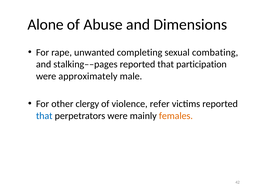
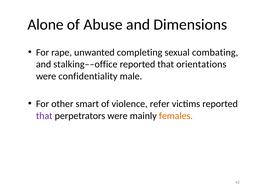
stalking––pages: stalking––pages -> stalking––office
participation: participation -> orientations
approximately: approximately -> confidentiality
clergy: clergy -> smart
that at (44, 116) colour: blue -> purple
